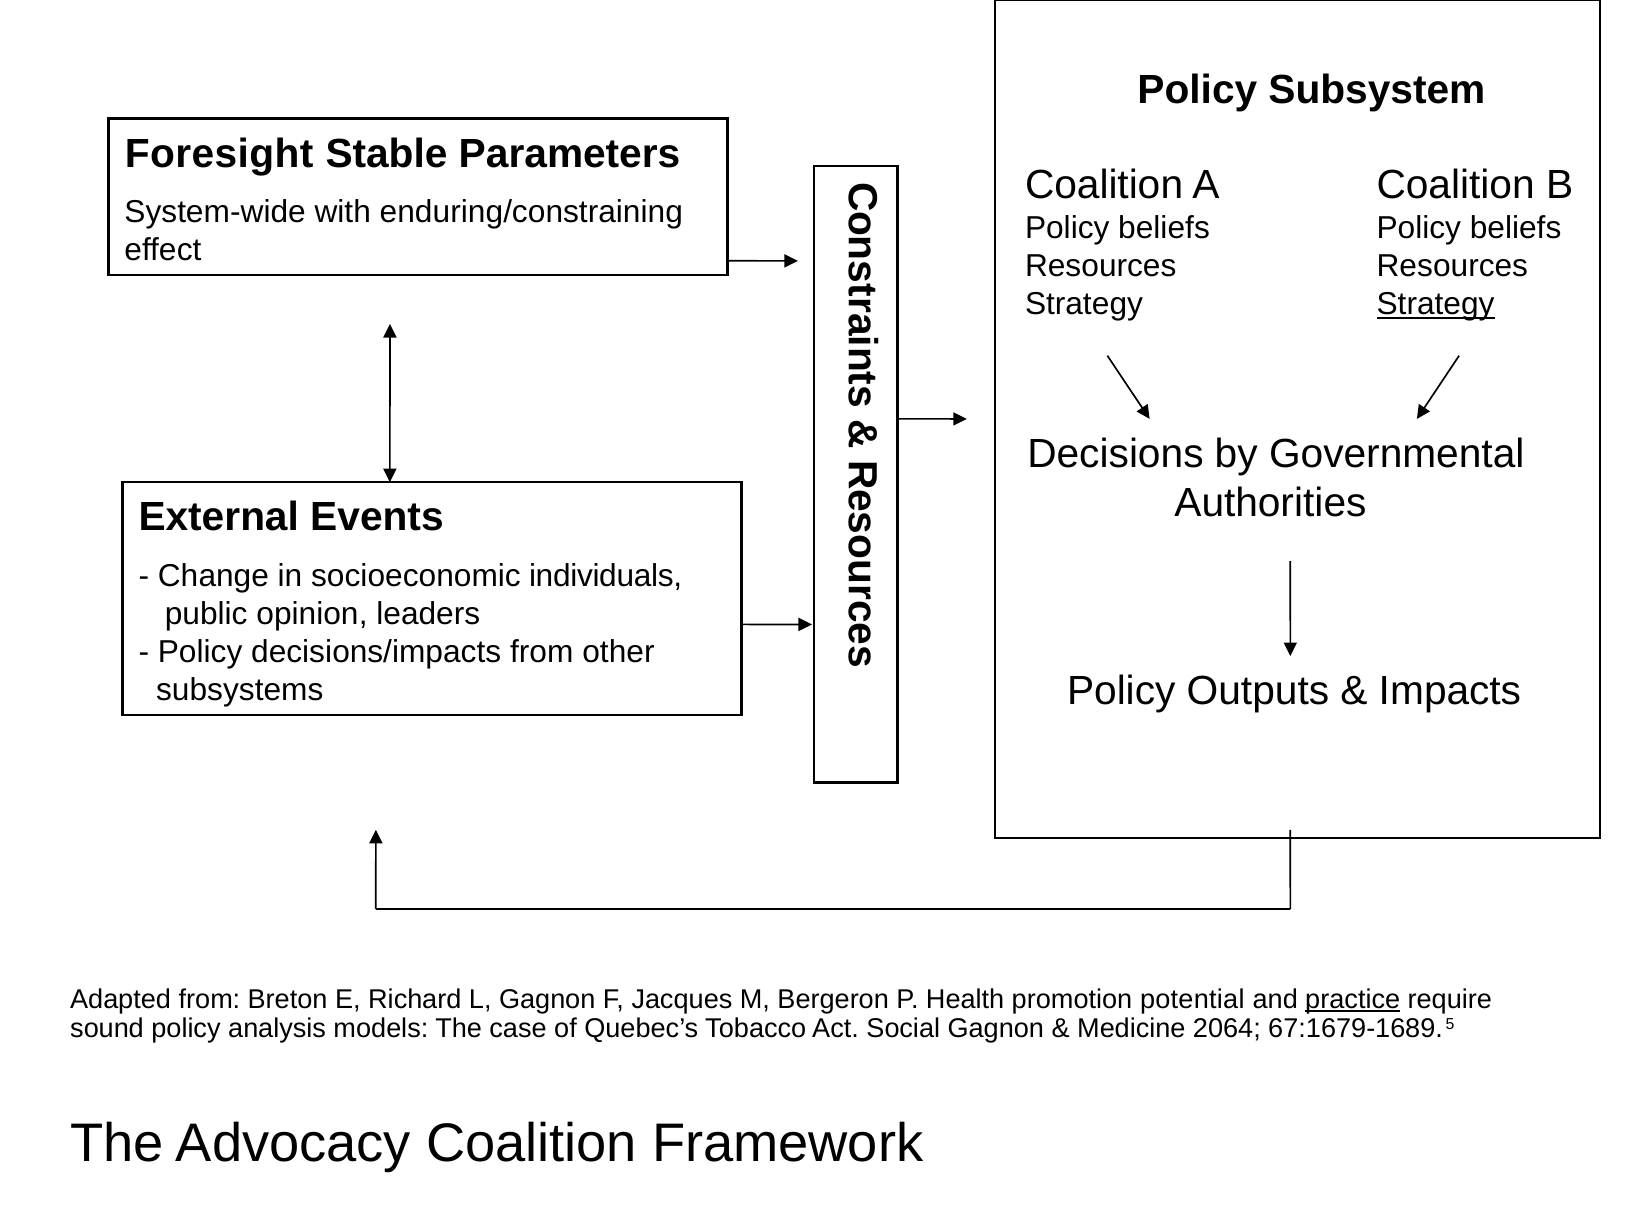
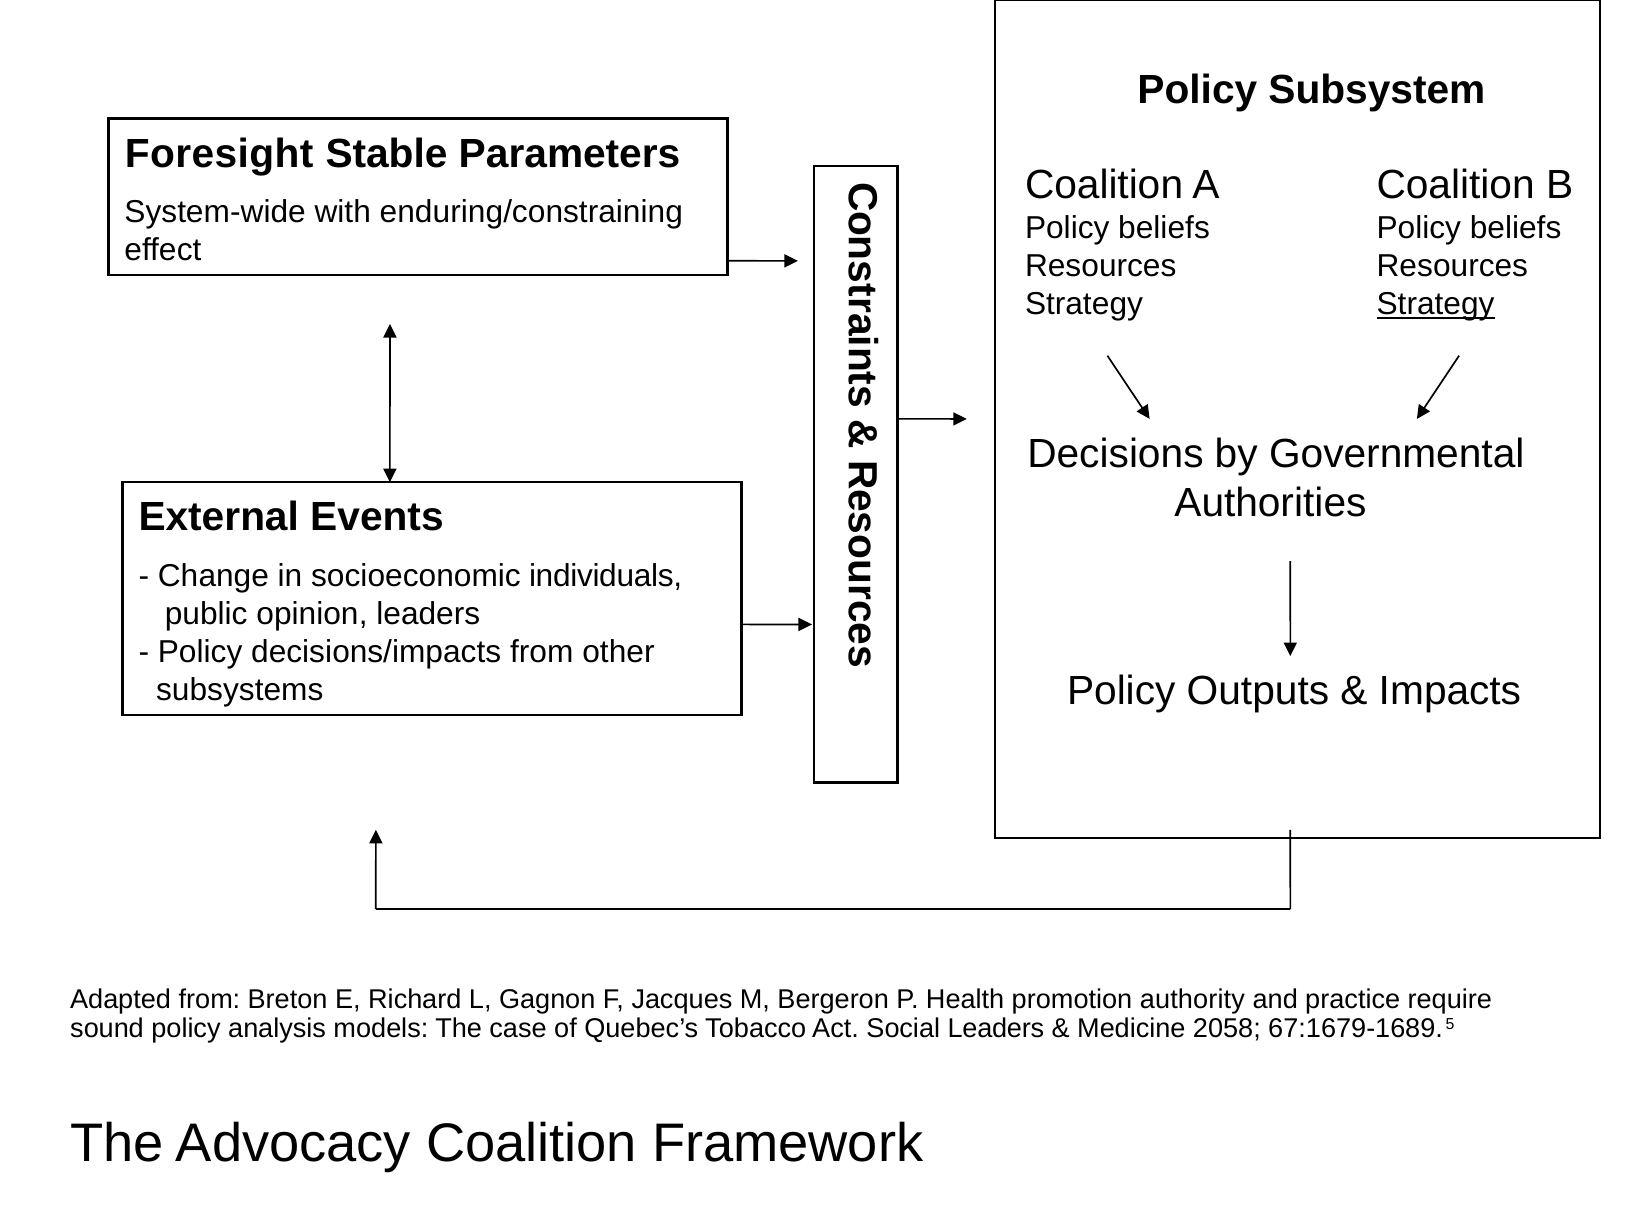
potential: potential -> authority
practice underline: present -> none
Social Gagnon: Gagnon -> Leaders
2064: 2064 -> 2058
